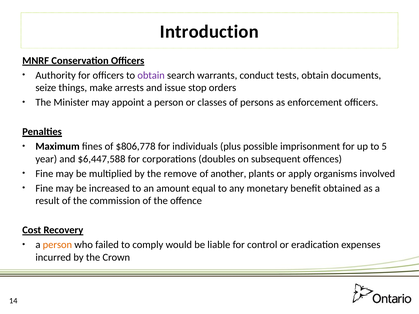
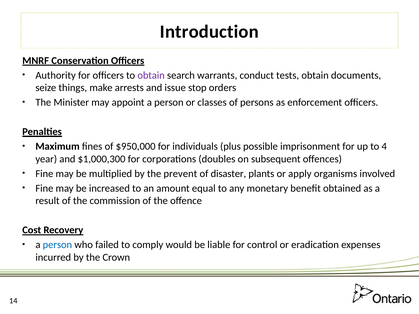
$806,778: $806,778 -> $950,000
5: 5 -> 4
$6,447,588: $6,447,588 -> $1,000,300
remove: remove -> prevent
another: another -> disaster
person at (57, 245) colour: orange -> blue
